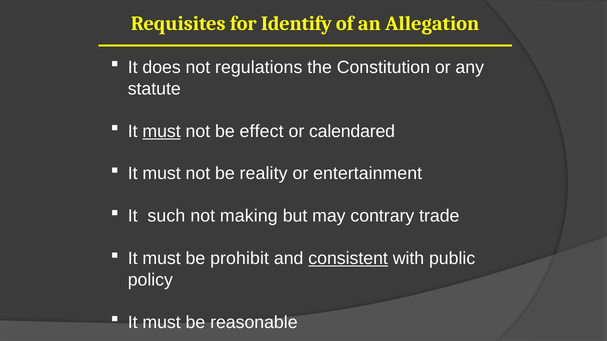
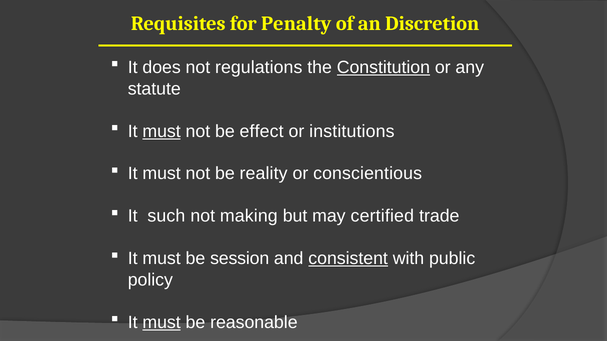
Identify: Identify -> Penalty
Allegation: Allegation -> Discretion
Constitution underline: none -> present
calendared: calendared -> institutions
entertainment: entertainment -> conscientious
contrary: contrary -> certified
prohibit: prohibit -> session
must at (162, 323) underline: none -> present
